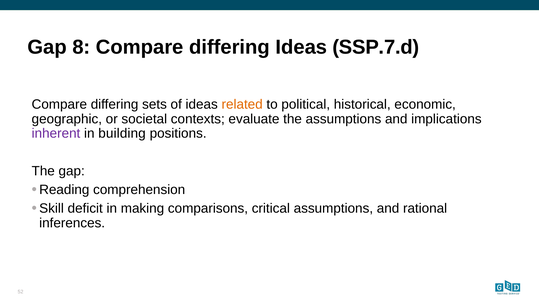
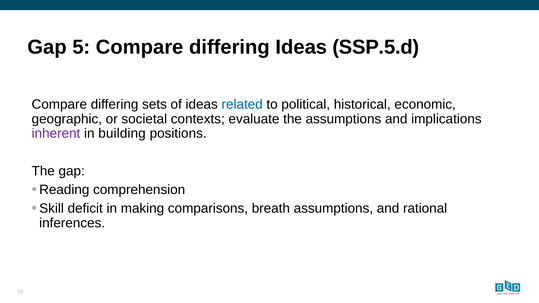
8: 8 -> 5
SSP.7.d: SSP.7.d -> SSP.5.d
related colour: orange -> blue
critical: critical -> breath
